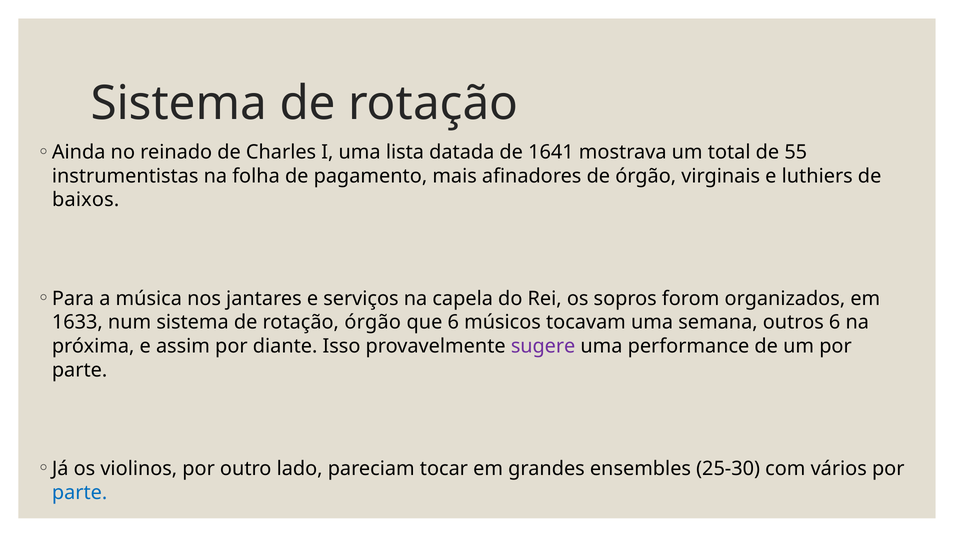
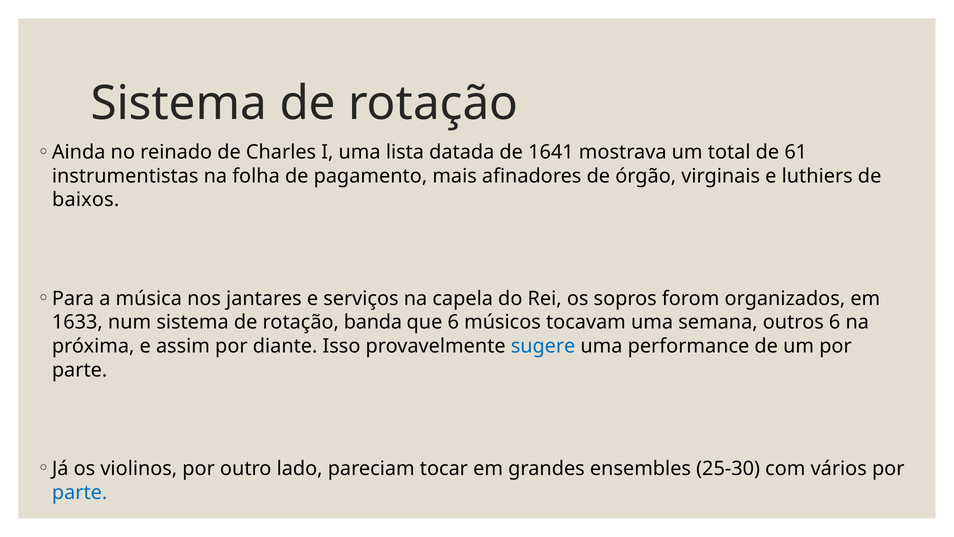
55: 55 -> 61
rotação órgão: órgão -> banda
sugere colour: purple -> blue
